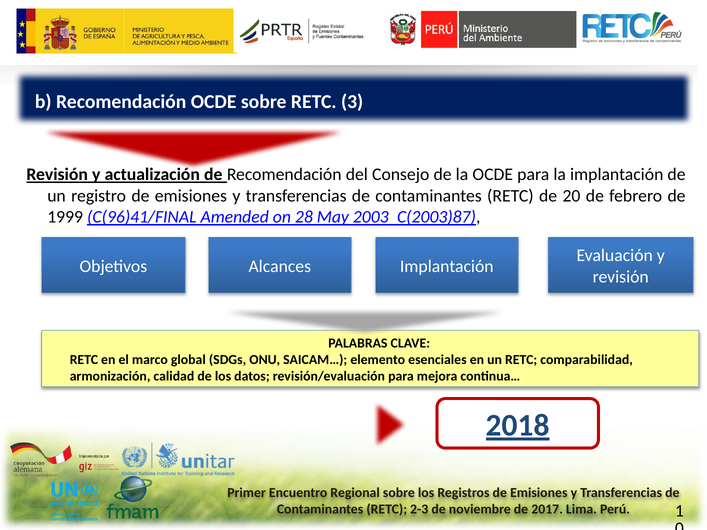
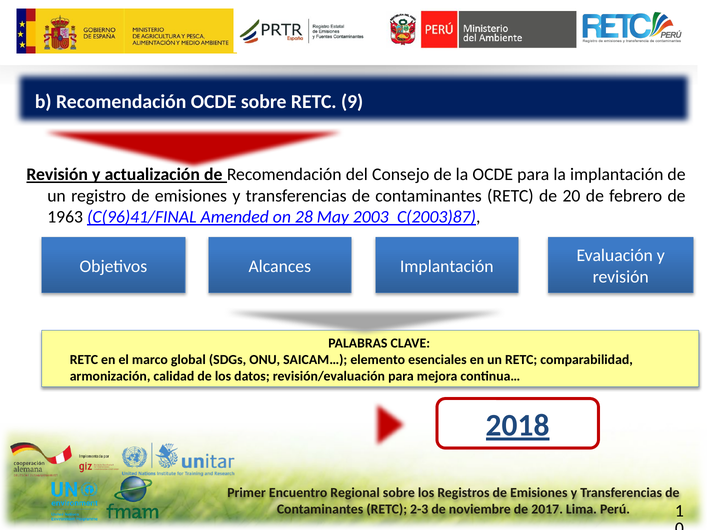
3: 3 -> 9
1999: 1999 -> 1963
